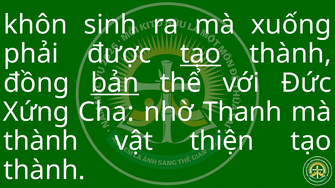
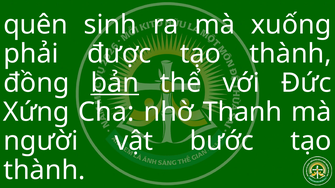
khôn: khôn -> quên
tạo at (200, 54) underline: present -> none
thành at (41, 141): thành -> người
thiện: thiện -> bước
